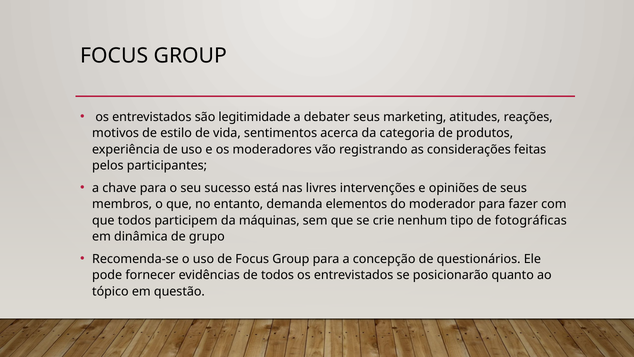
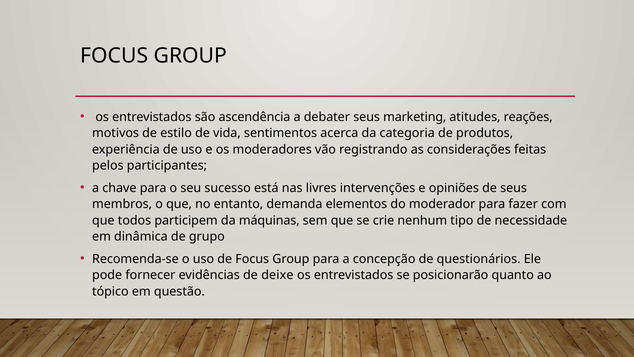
legitimidade: legitimidade -> ascendência
fotográficas: fotográficas -> necessidade
de todos: todos -> deixe
